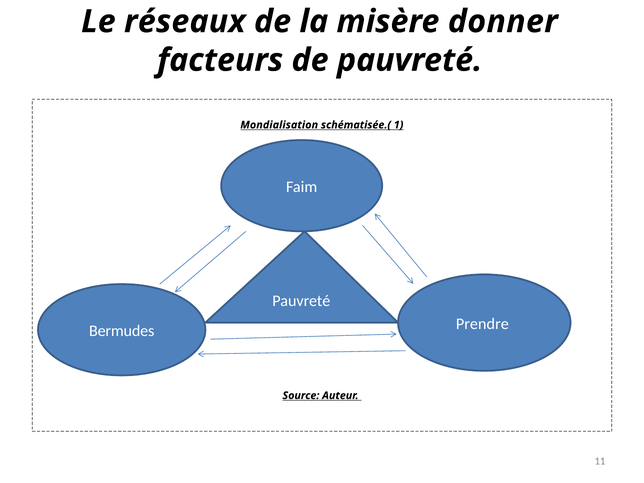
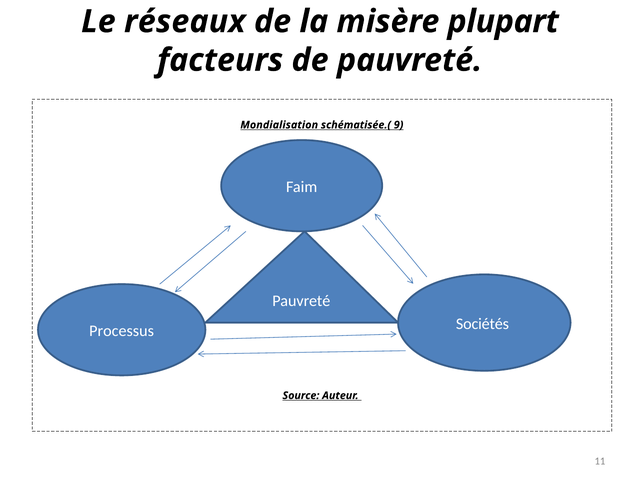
donner: donner -> plupart
1: 1 -> 9
Prendre: Prendre -> Sociétés
Bermudes: Bermudes -> Processus
